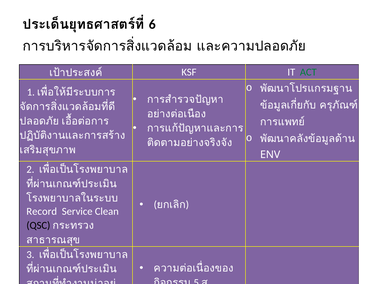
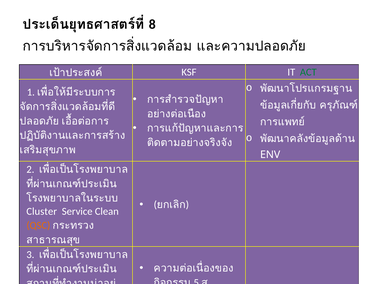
6: 6 -> 8
Record: Record -> Cluster
QSC colour: black -> orange
